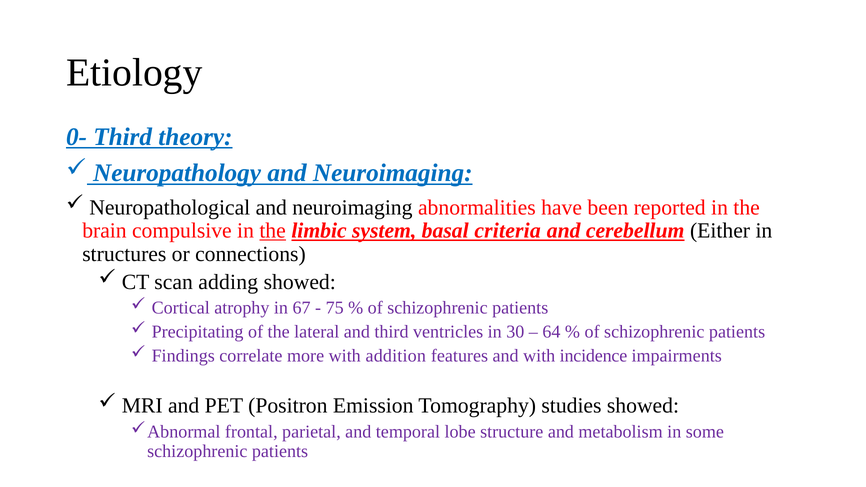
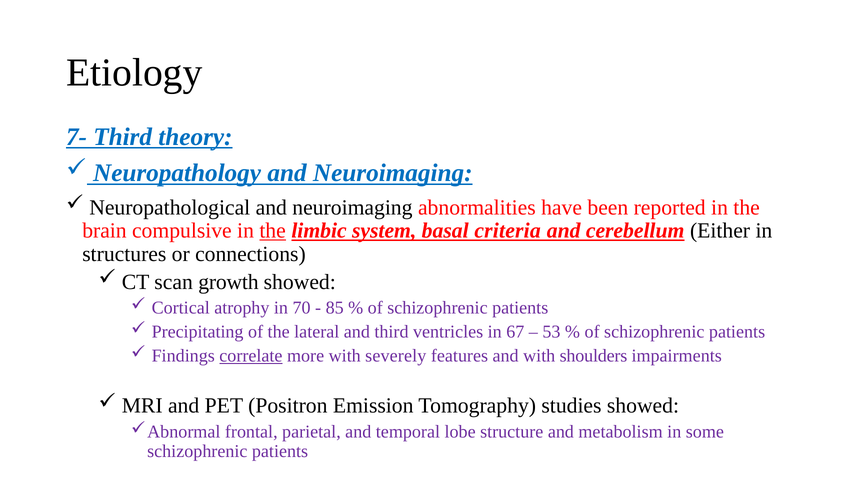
0-: 0- -> 7-
adding: adding -> growth
67: 67 -> 70
75: 75 -> 85
30: 30 -> 67
64: 64 -> 53
correlate underline: none -> present
addition: addition -> severely
incidence: incidence -> shoulders
